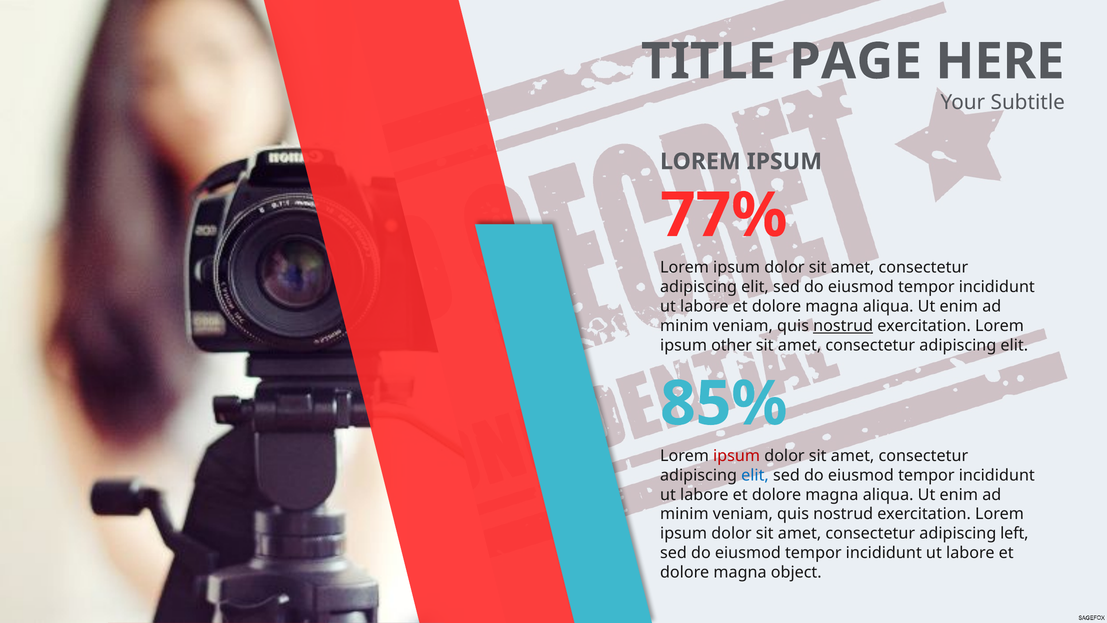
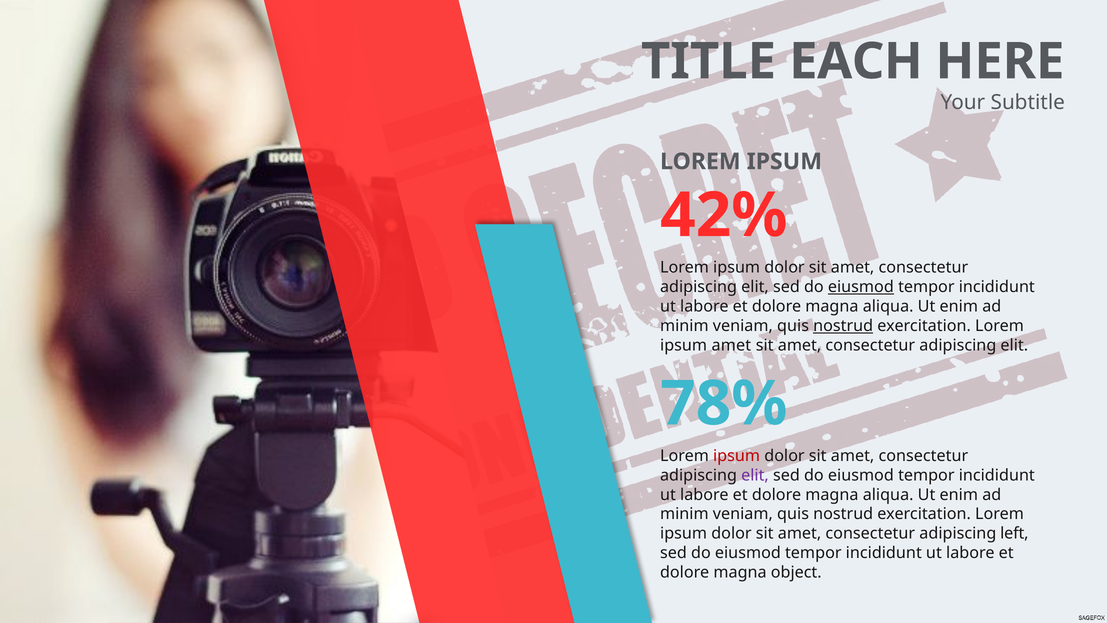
PAGE: PAGE -> EACH
77%: 77% -> 42%
eiusmod at (861, 287) underline: none -> present
ipsum other: other -> amet
85%: 85% -> 78%
elit at (755, 475) colour: blue -> purple
